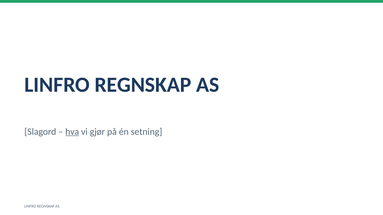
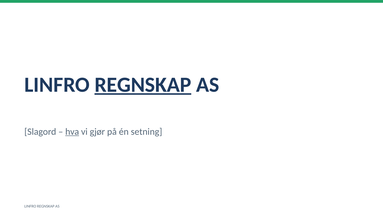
REGNSKAP at (143, 85) underline: none -> present
